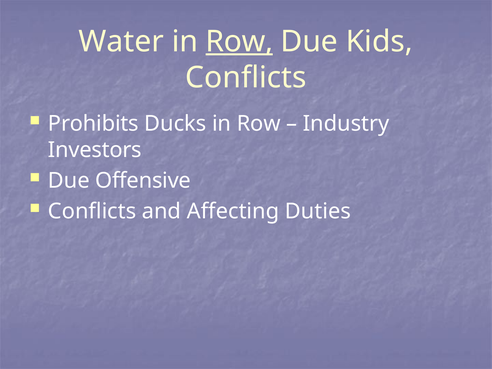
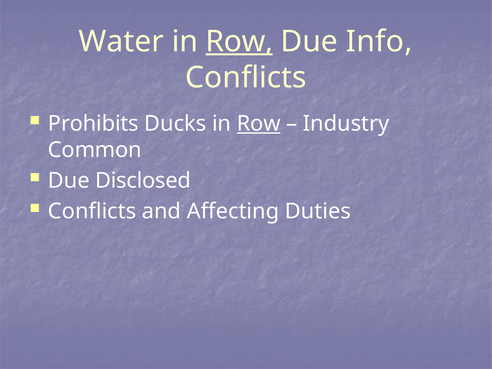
Kids: Kids -> Info
Row at (259, 124) underline: none -> present
Investors: Investors -> Common
Offensive: Offensive -> Disclosed
